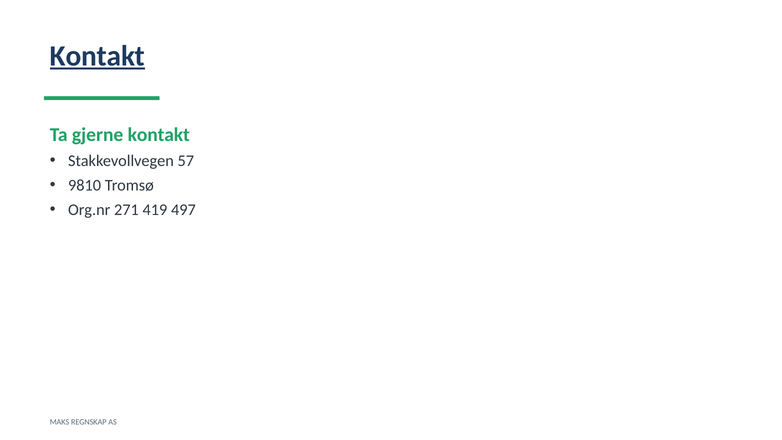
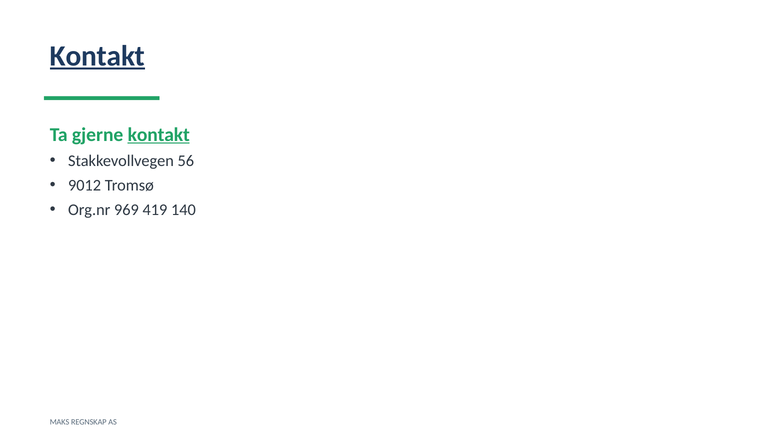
kontakt at (159, 135) underline: none -> present
57: 57 -> 56
9810: 9810 -> 9012
271: 271 -> 969
497: 497 -> 140
